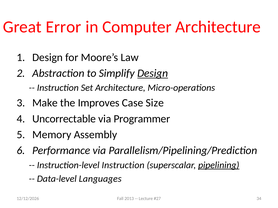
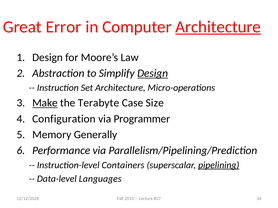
Architecture at (218, 27) underline: none -> present
Make underline: none -> present
Improves: Improves -> Terabyte
Uncorrectable: Uncorrectable -> Configuration
Assembly: Assembly -> Generally
Instruction-level Instruction: Instruction -> Containers
